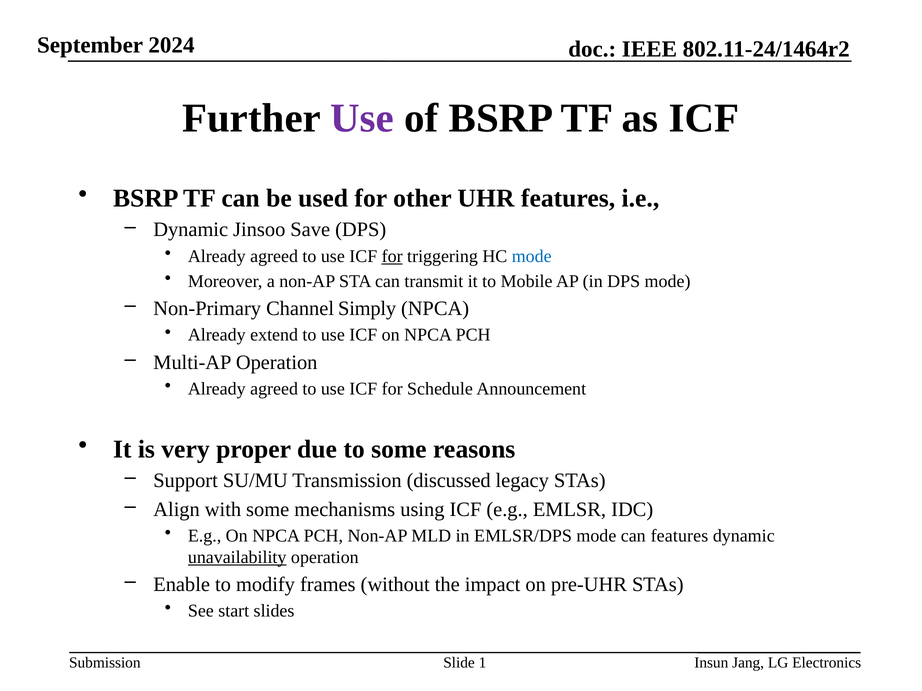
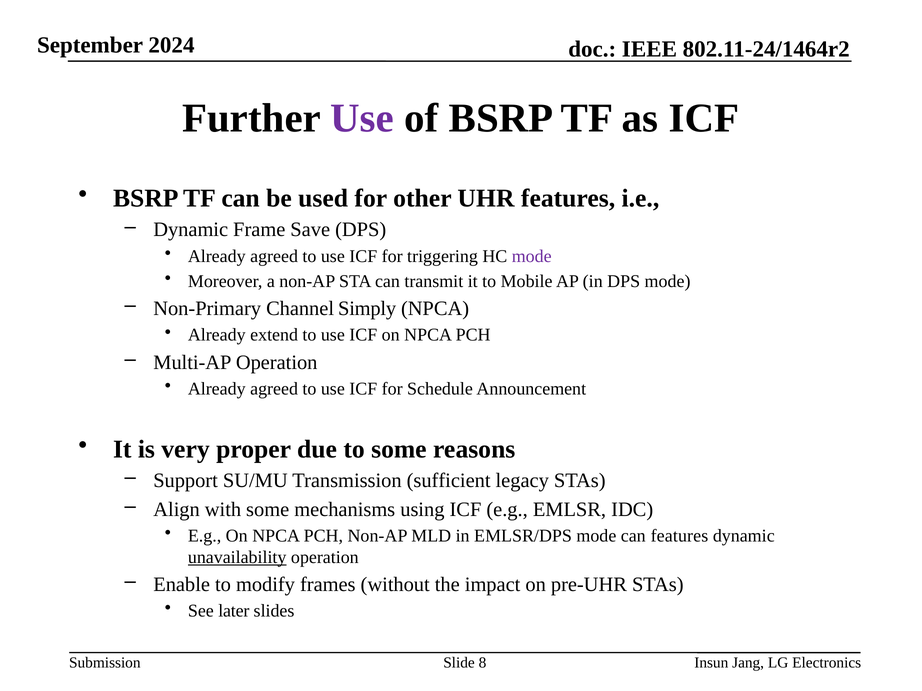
Jinsoo: Jinsoo -> Frame
for at (392, 256) underline: present -> none
mode at (532, 256) colour: blue -> purple
discussed: discussed -> sufficient
start: start -> later
1: 1 -> 8
